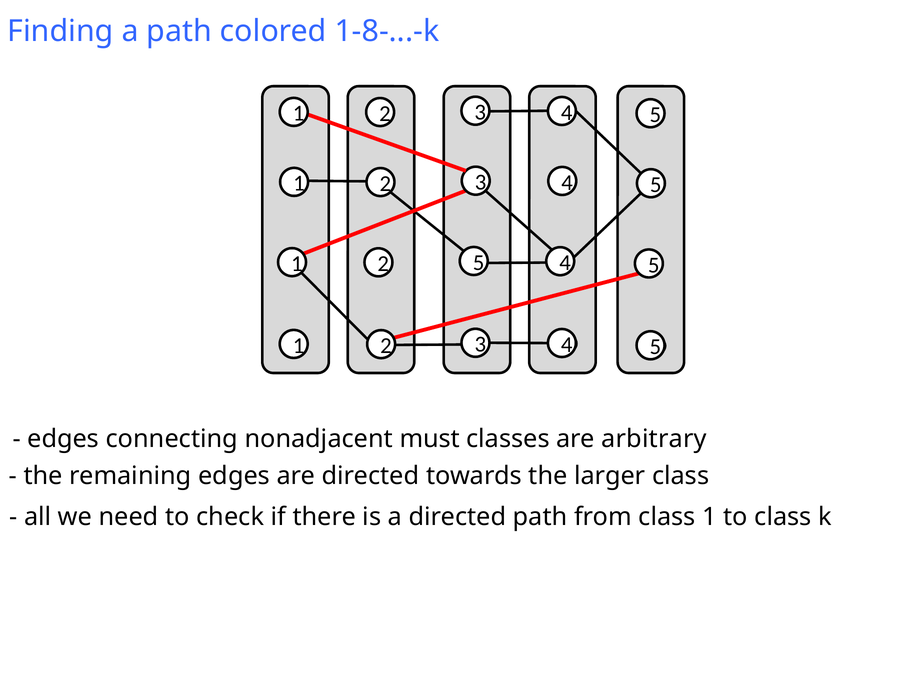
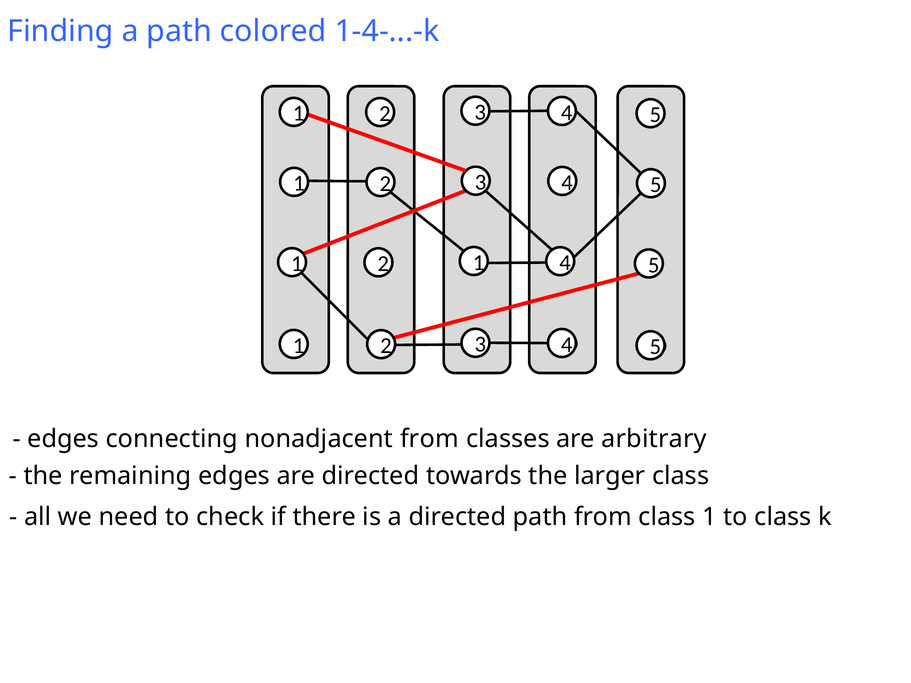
1-8-...-k: 1-8-...-k -> 1-4-...-k
2 5: 5 -> 1
nonadjacent must: must -> from
